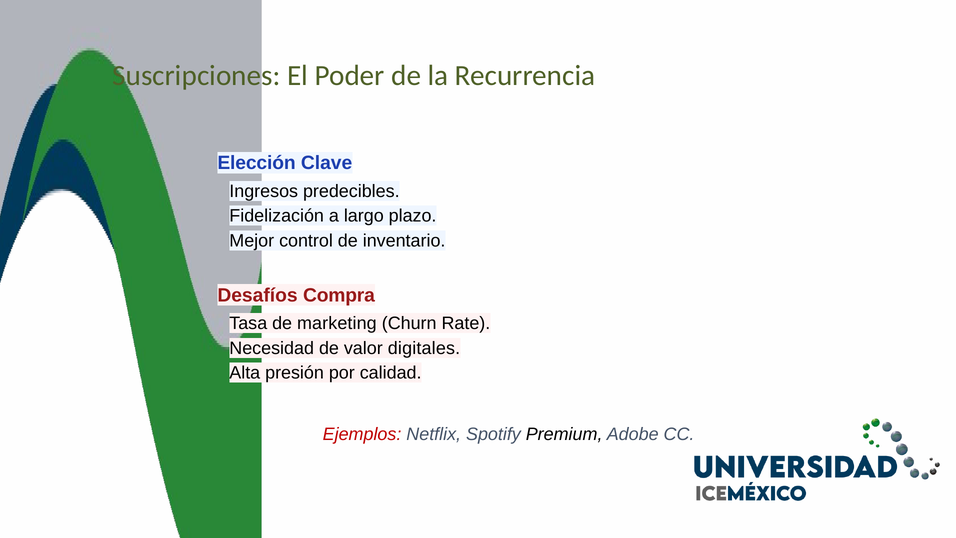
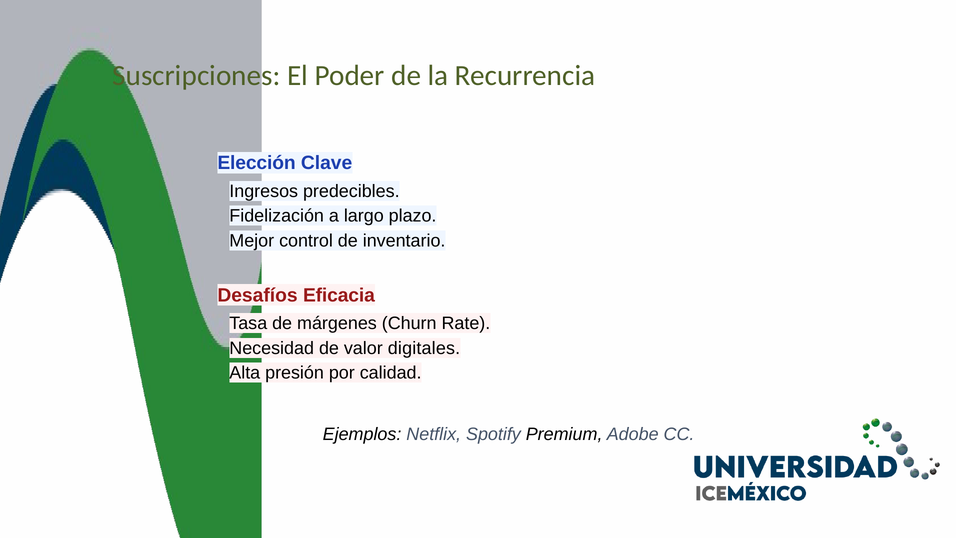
Compra: Compra -> Eficacia
marketing: marketing -> márgenes
Ejemplos colour: red -> black
